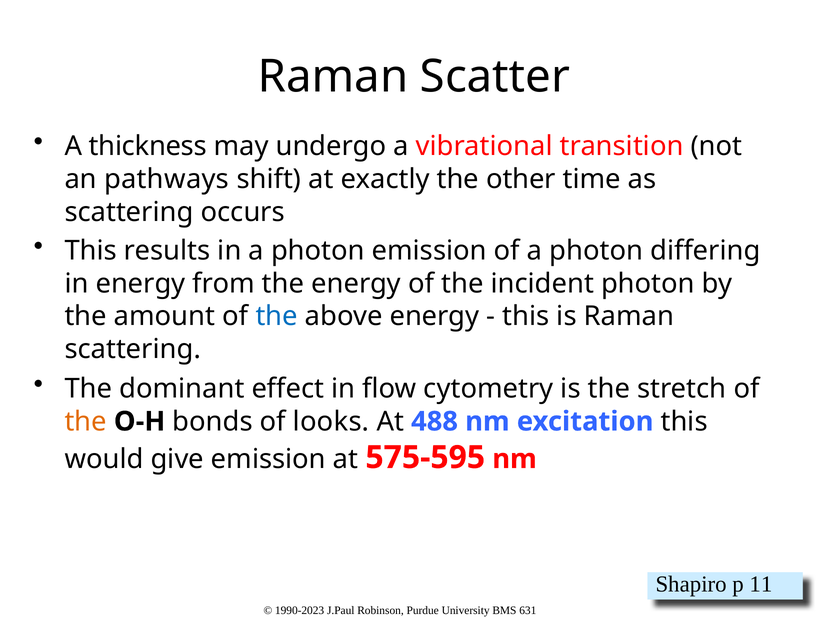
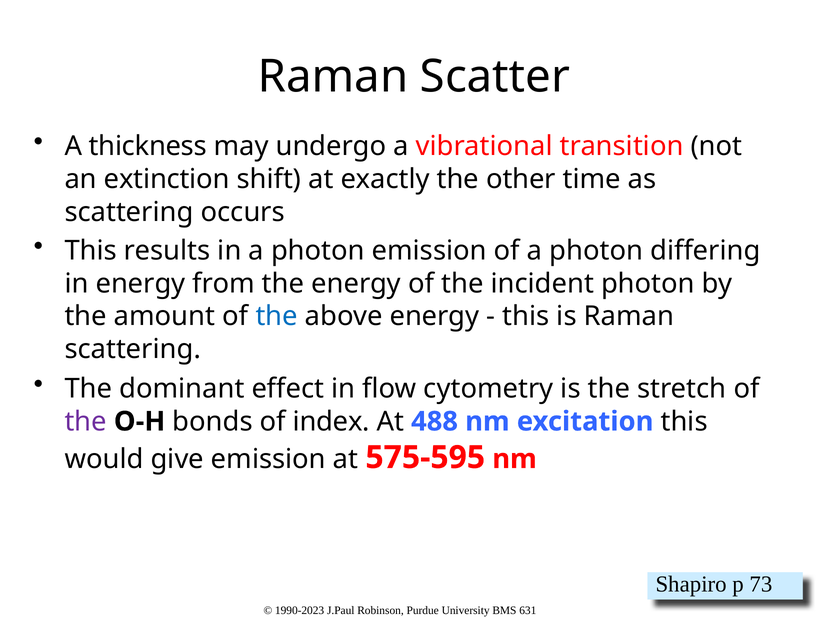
pathways: pathways -> extinction
the at (86, 421) colour: orange -> purple
looks: looks -> index
11: 11 -> 73
